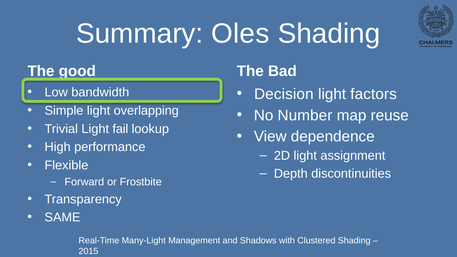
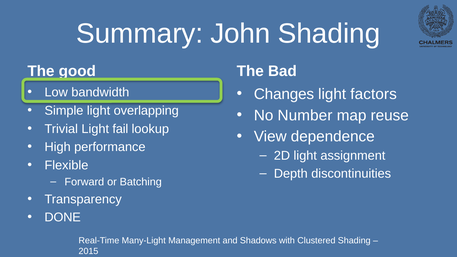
Oles: Oles -> John
Decision: Decision -> Changes
Frostbite: Frostbite -> Batching
SAME: SAME -> DONE
